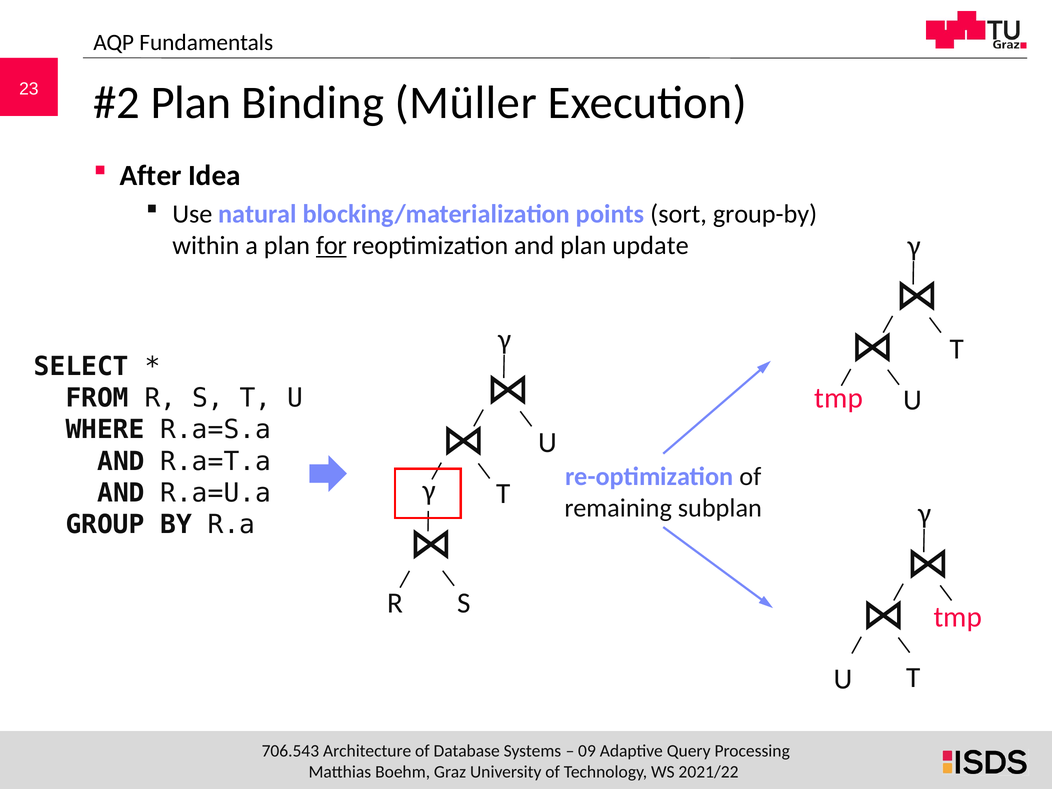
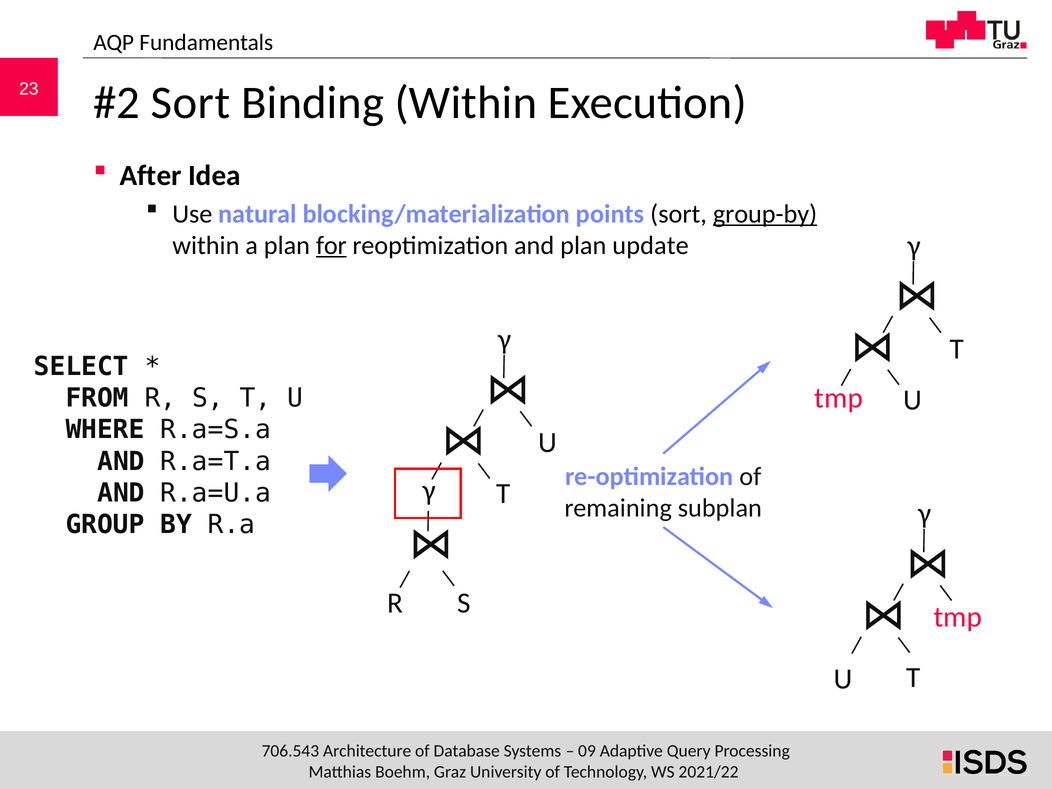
Plan at (191, 103): Plan -> Sort
Binding Müller: Müller -> Within
group-by underline: none -> present
